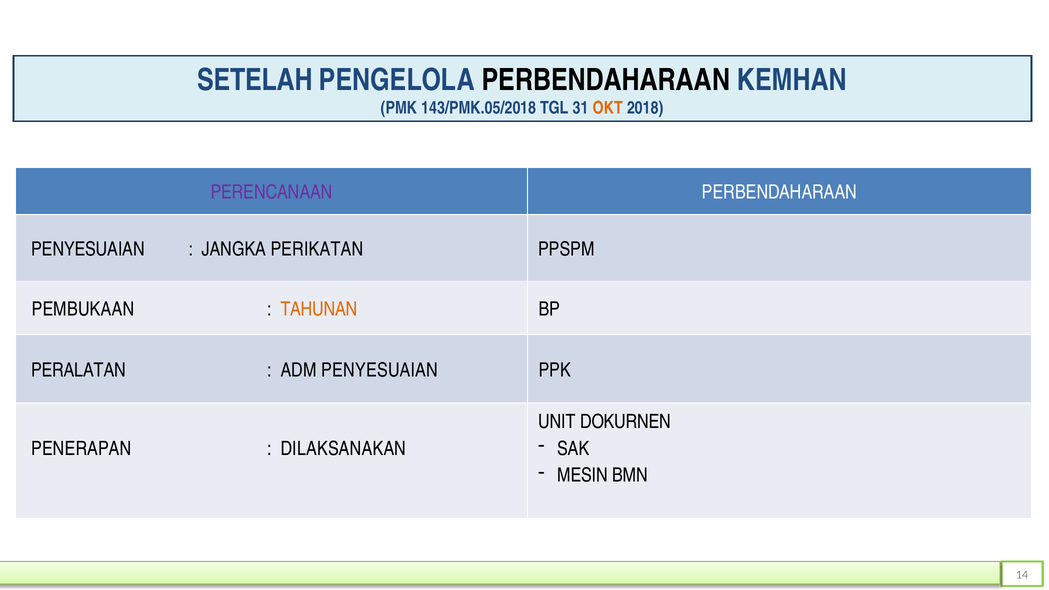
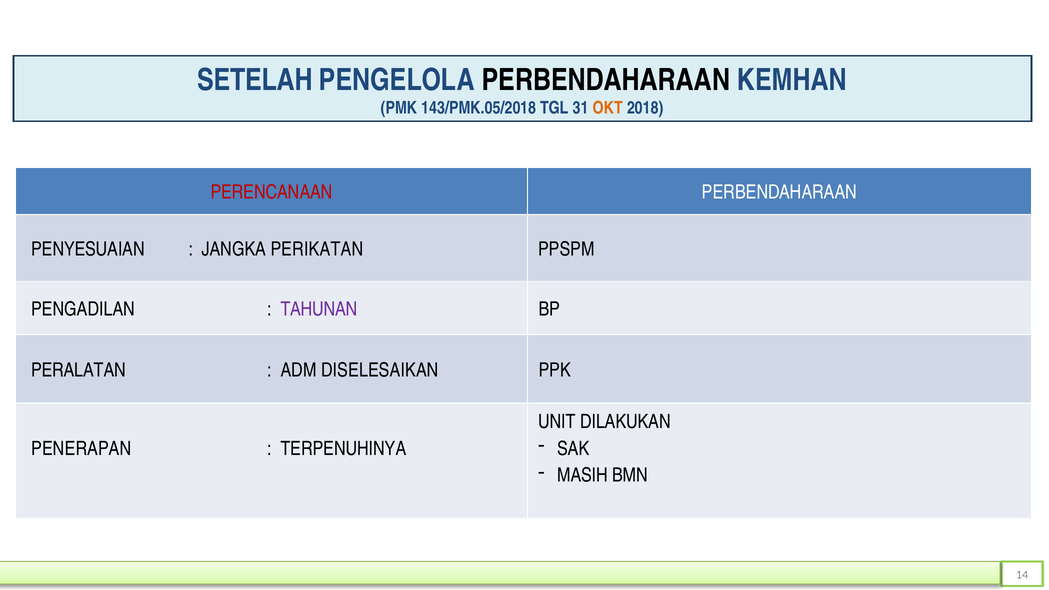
PERENCANAAN colour: purple -> red
PEMBUKAAN: PEMBUKAAN -> PENGADILAN
TAHUNAN colour: orange -> purple
ADM PENYESUAIAN: PENYESUAIAN -> DISELESAIKAN
DOKURNEN: DOKURNEN -> DILAKUKAN
DILAKSANAKAN: DILAKSANAKAN -> TERPENUHINYA
MESIN: MESIN -> MASIH
